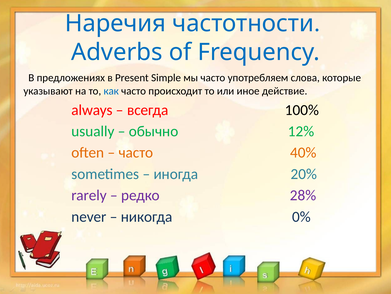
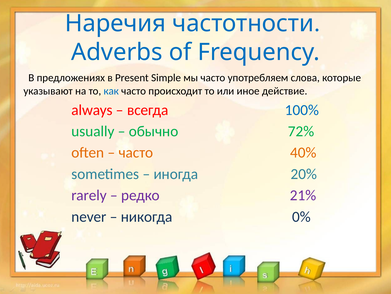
100% colour: black -> blue
12%: 12% -> 72%
28%: 28% -> 21%
